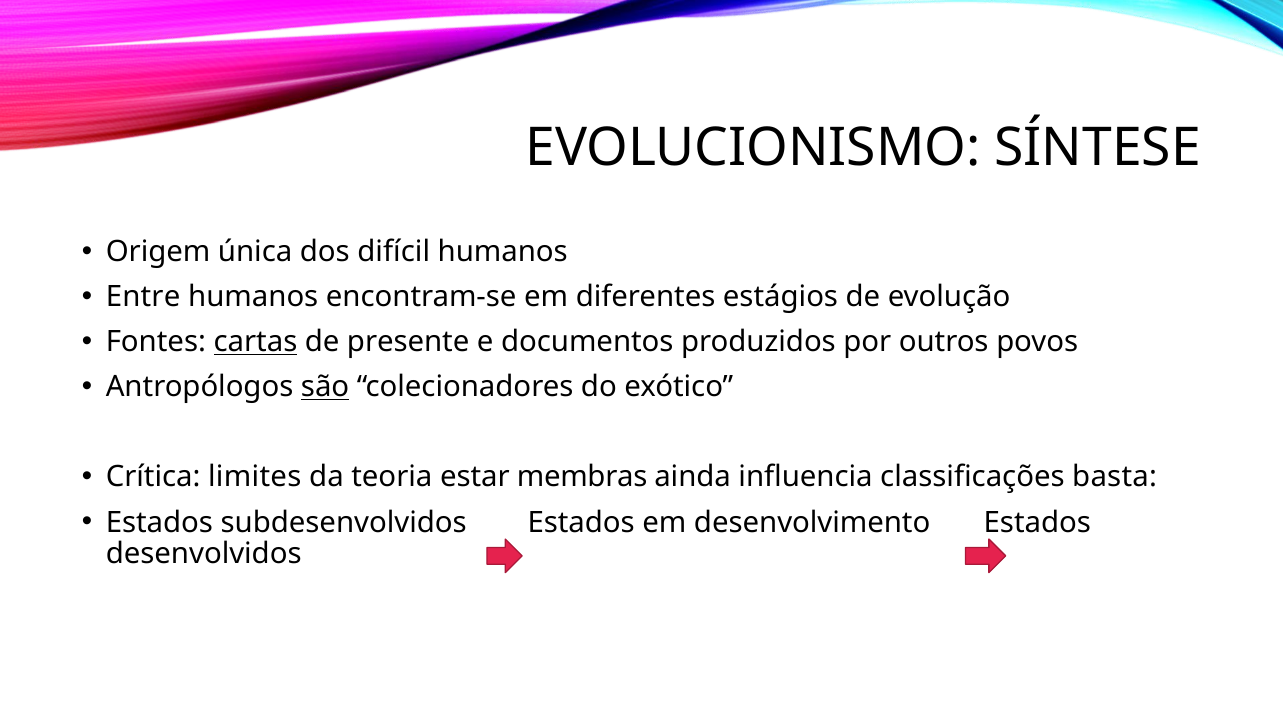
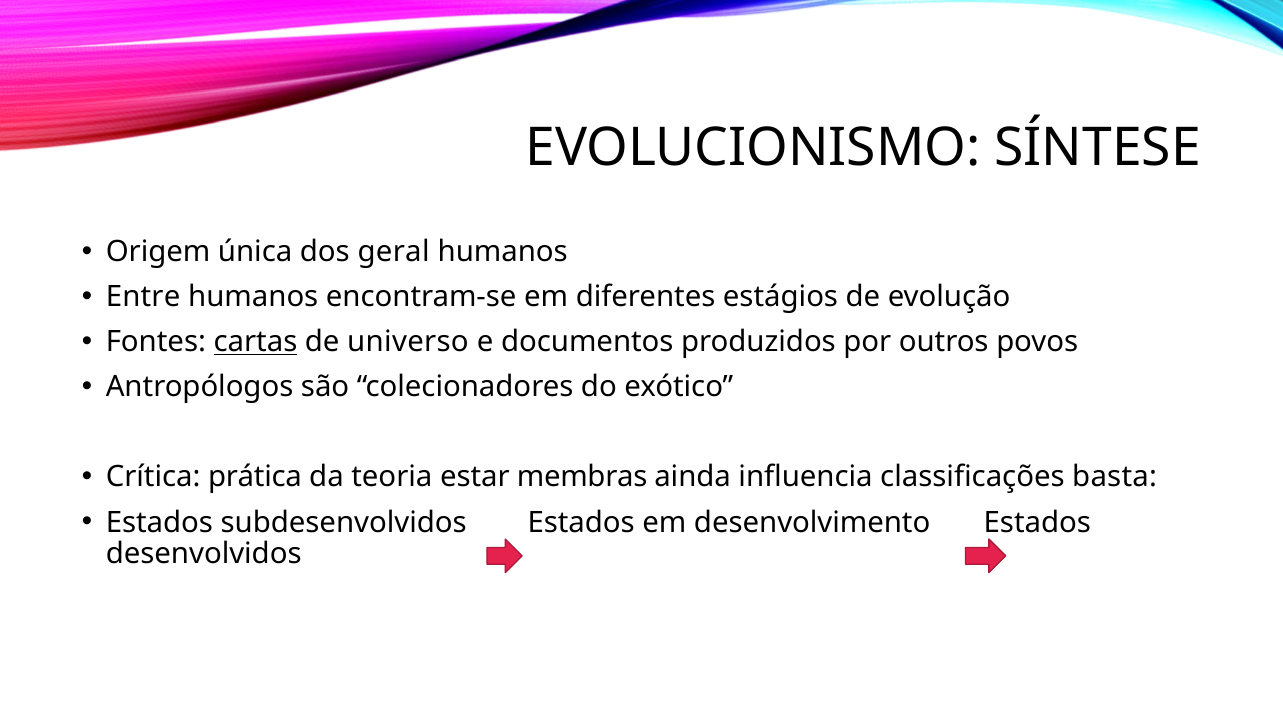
difícil: difícil -> geral
presente: presente -> universo
são underline: present -> none
limites: limites -> prática
